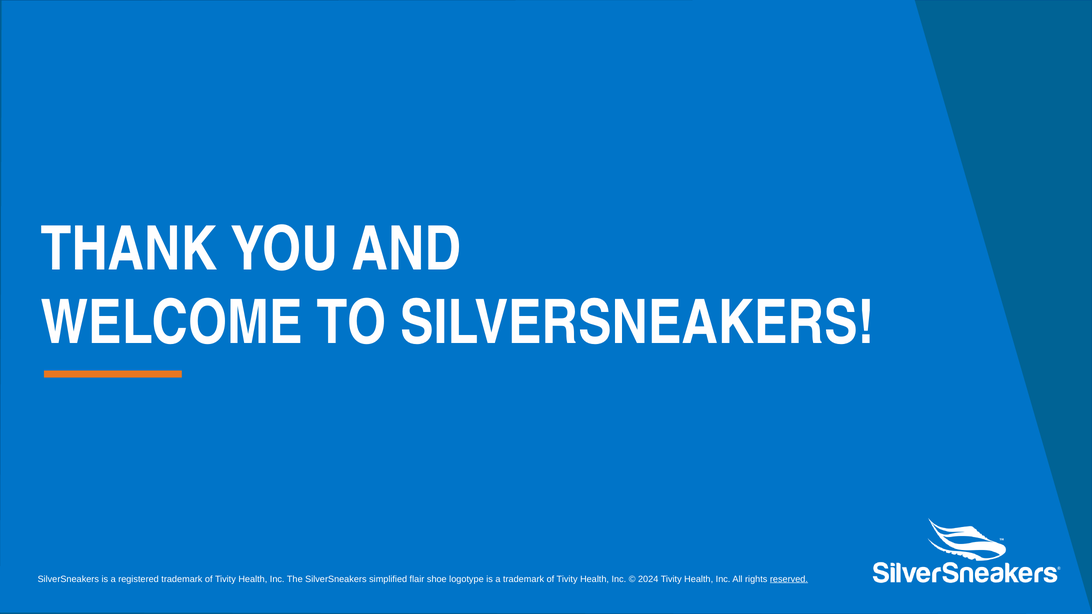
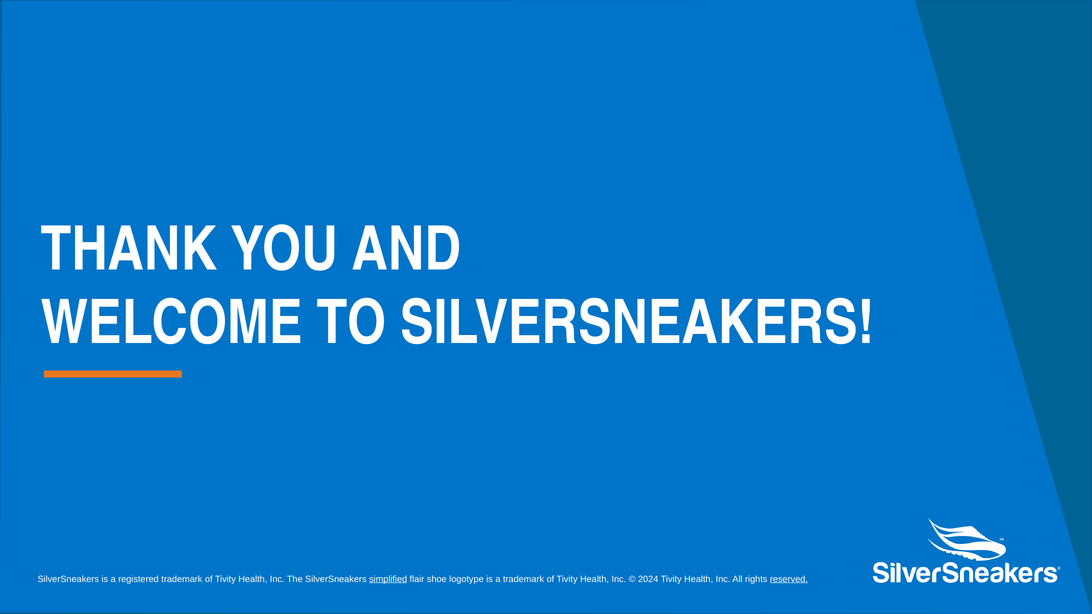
simplified underline: none -> present
